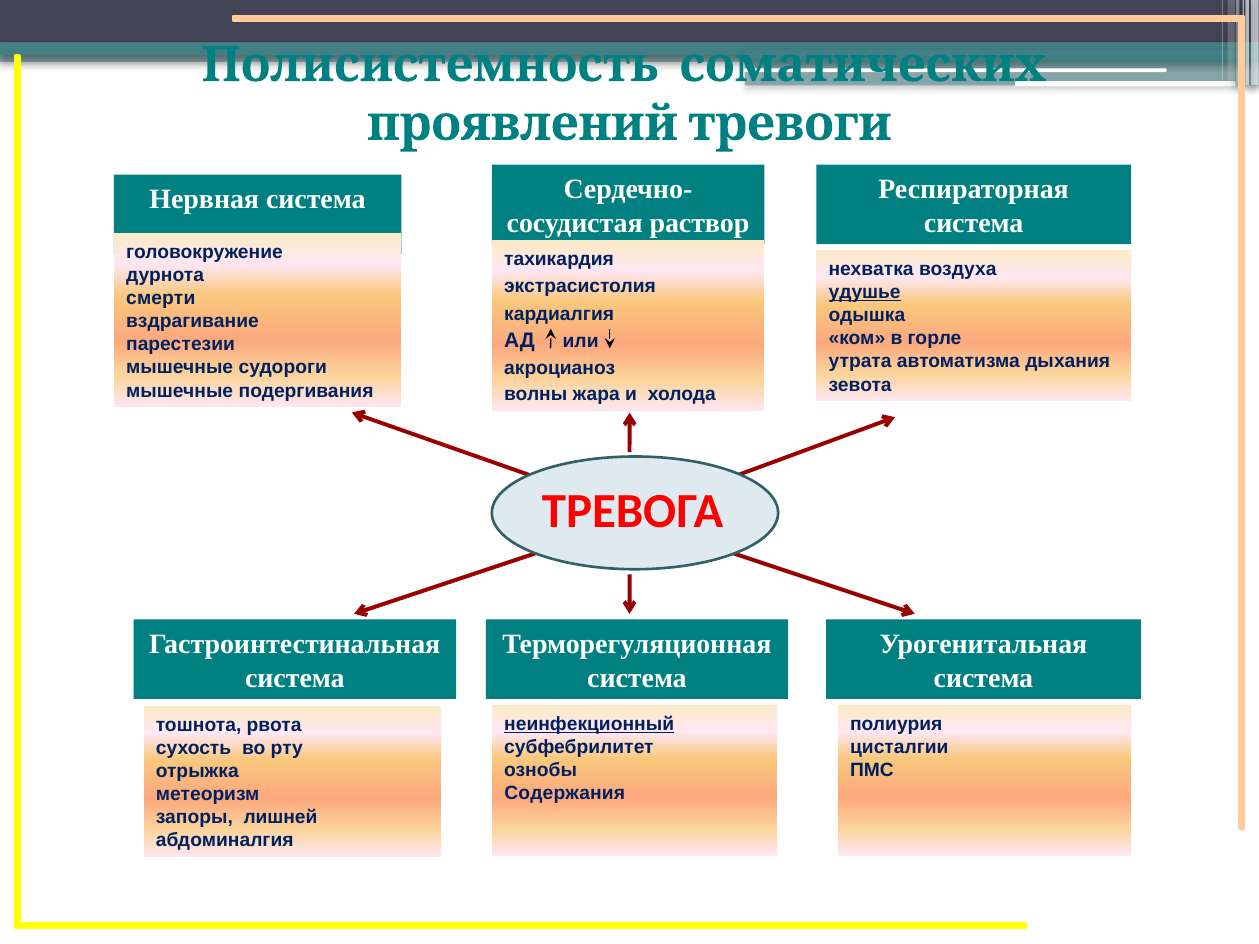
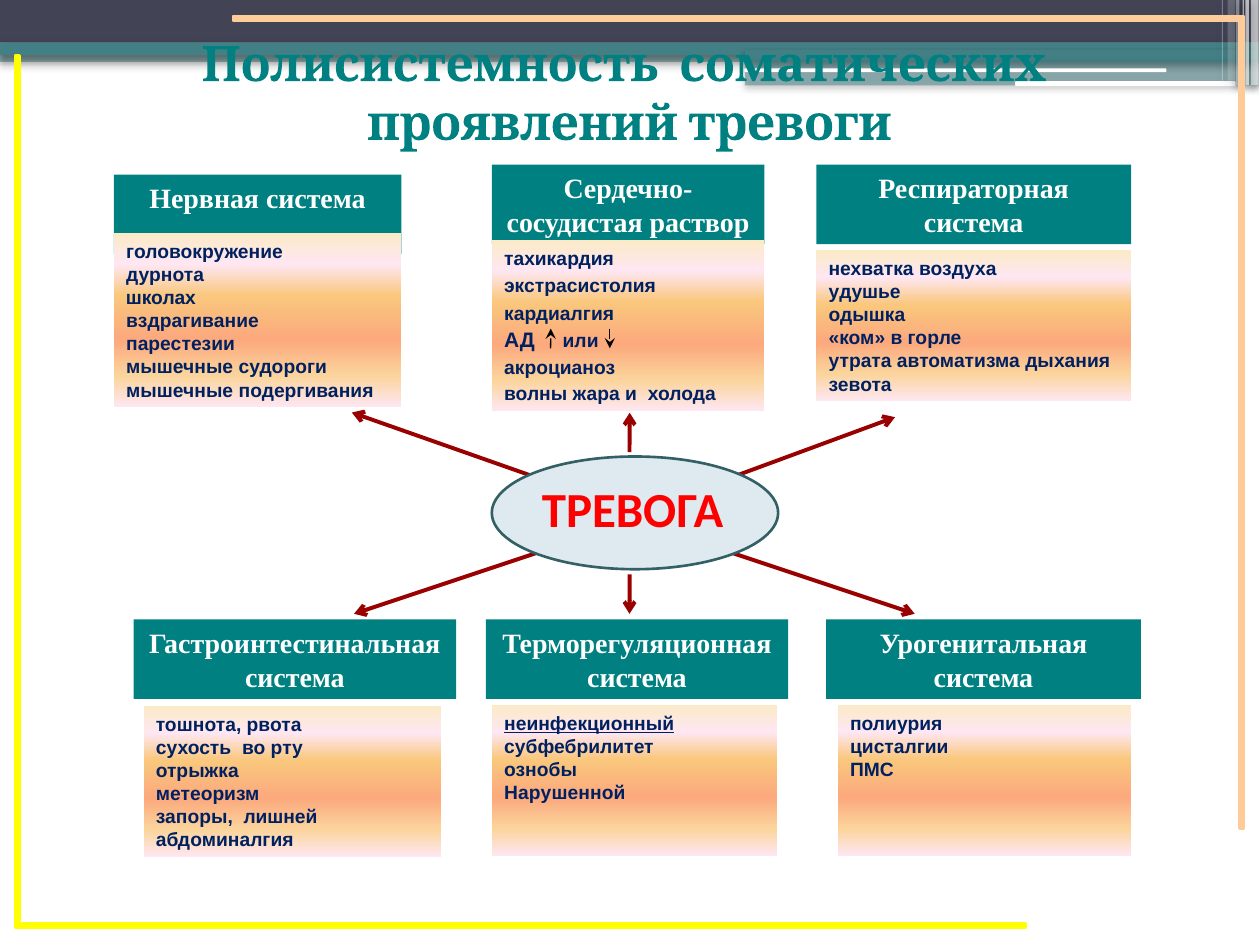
удушье underline: present -> none
смерти: смерти -> школах
Содержания: Содержания -> Нарушенной
